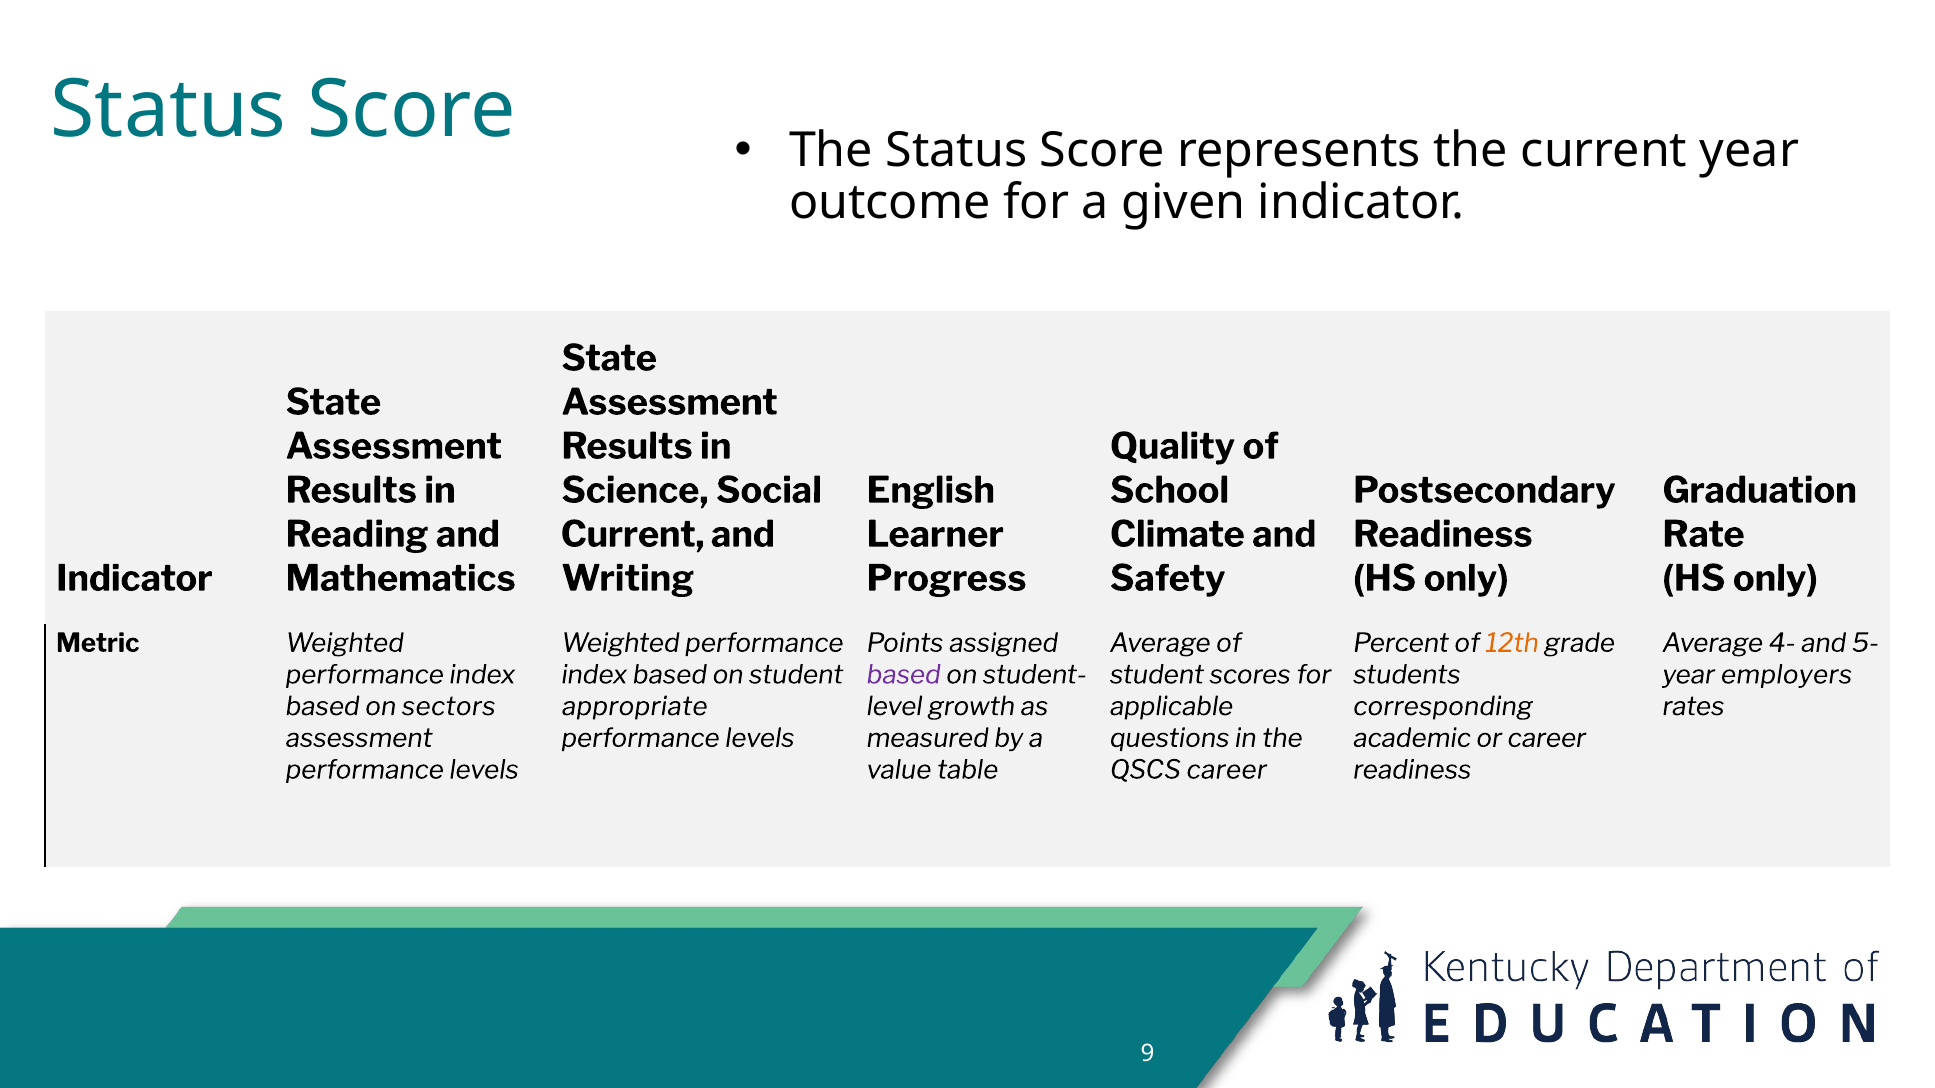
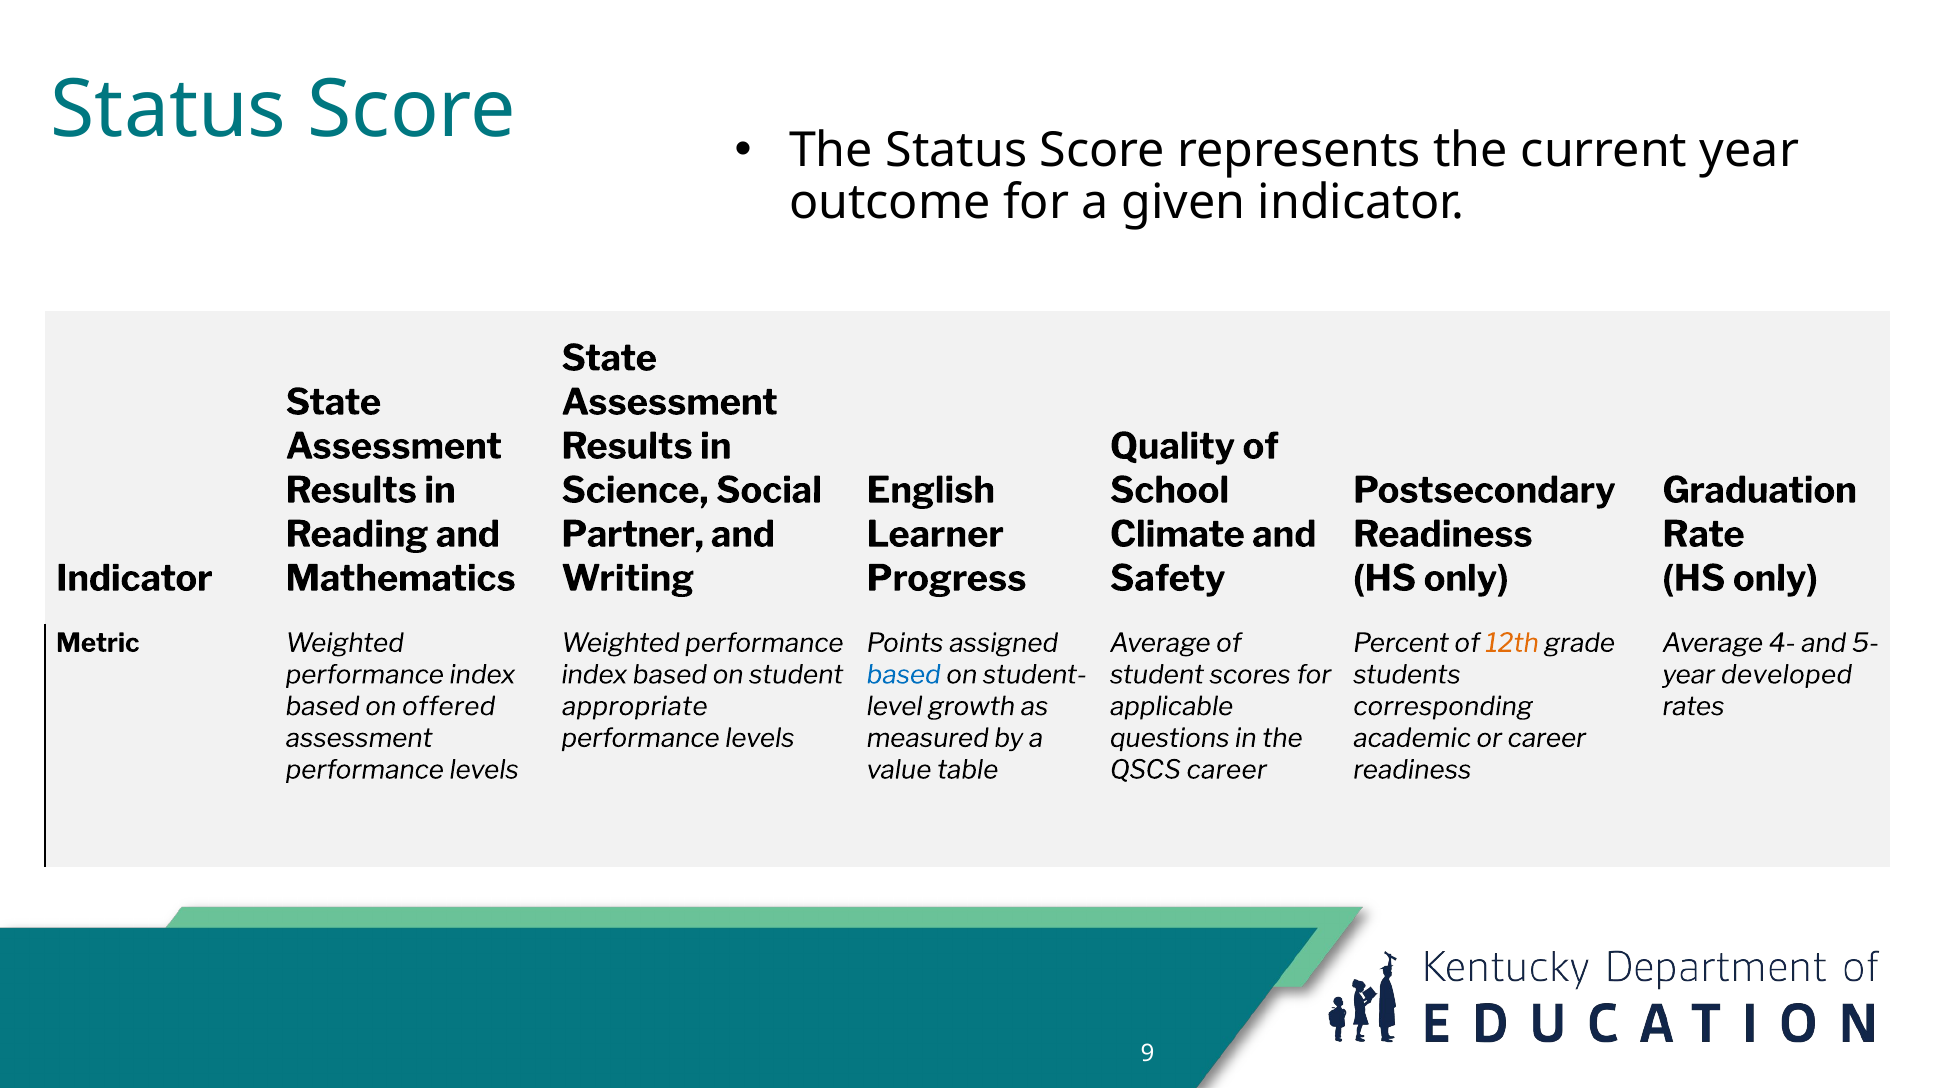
Current at (633, 535): Current -> Partner
based at (904, 675) colour: purple -> blue
employers: employers -> developed
sectors: sectors -> offered
